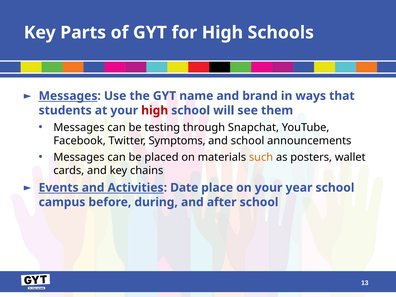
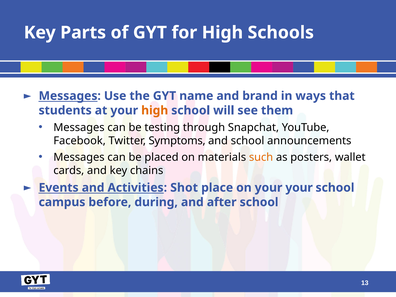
high at (155, 110) colour: red -> orange
Date: Date -> Shot
your year: year -> your
